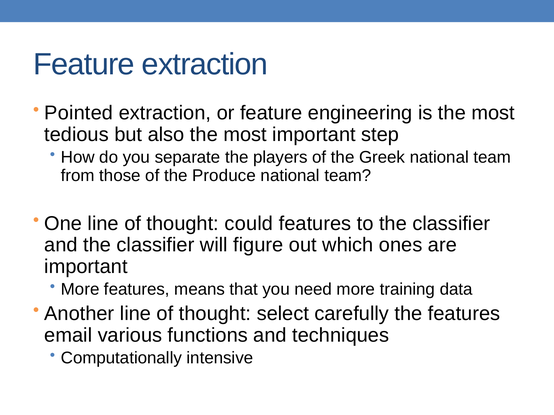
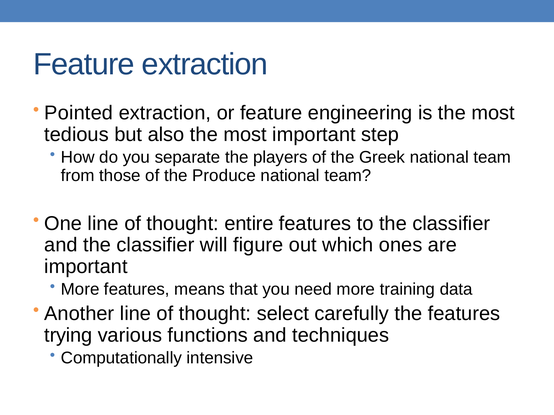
could: could -> entire
email: email -> trying
